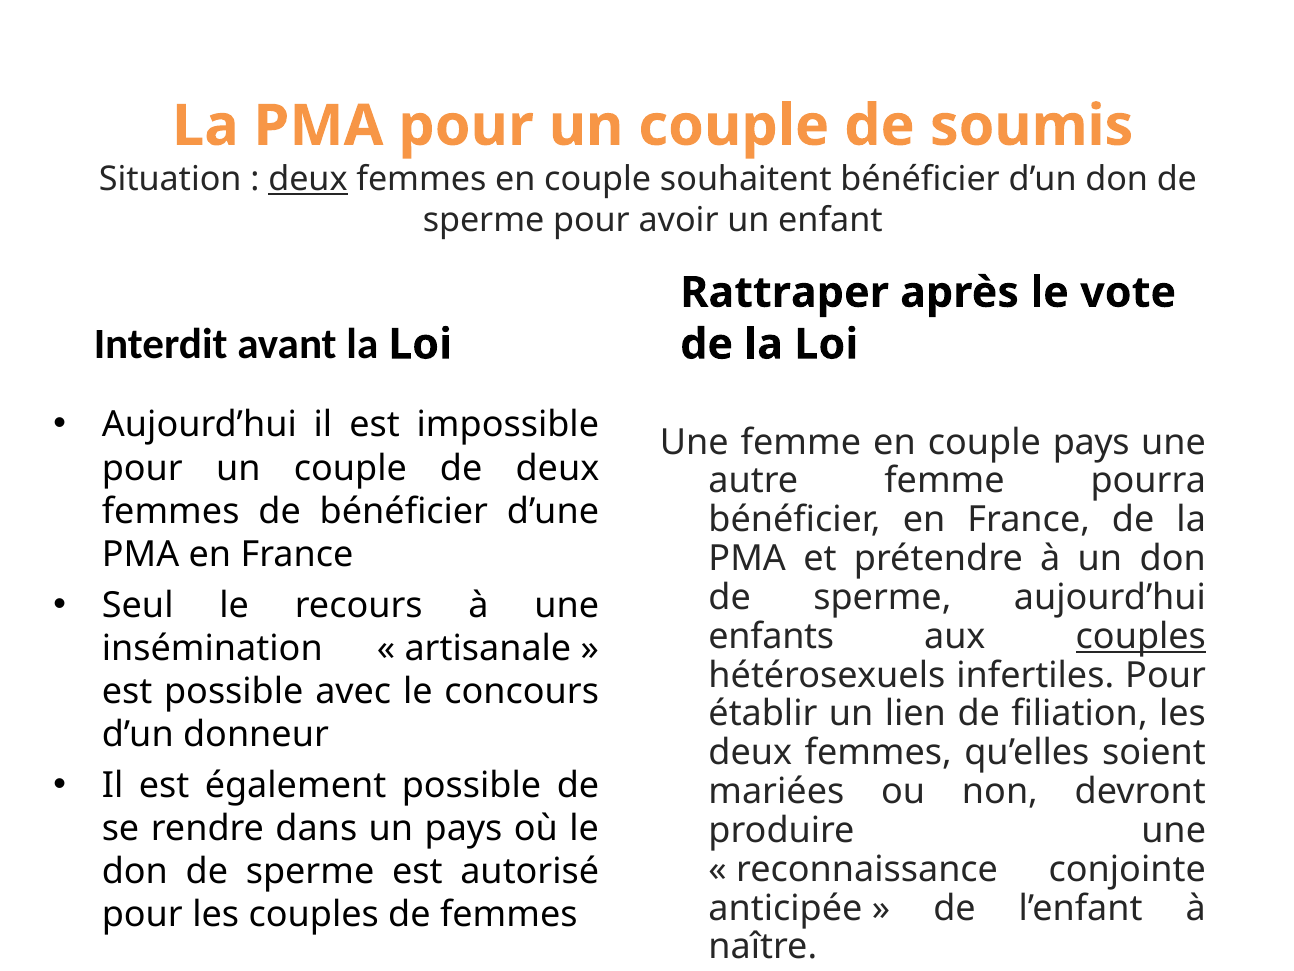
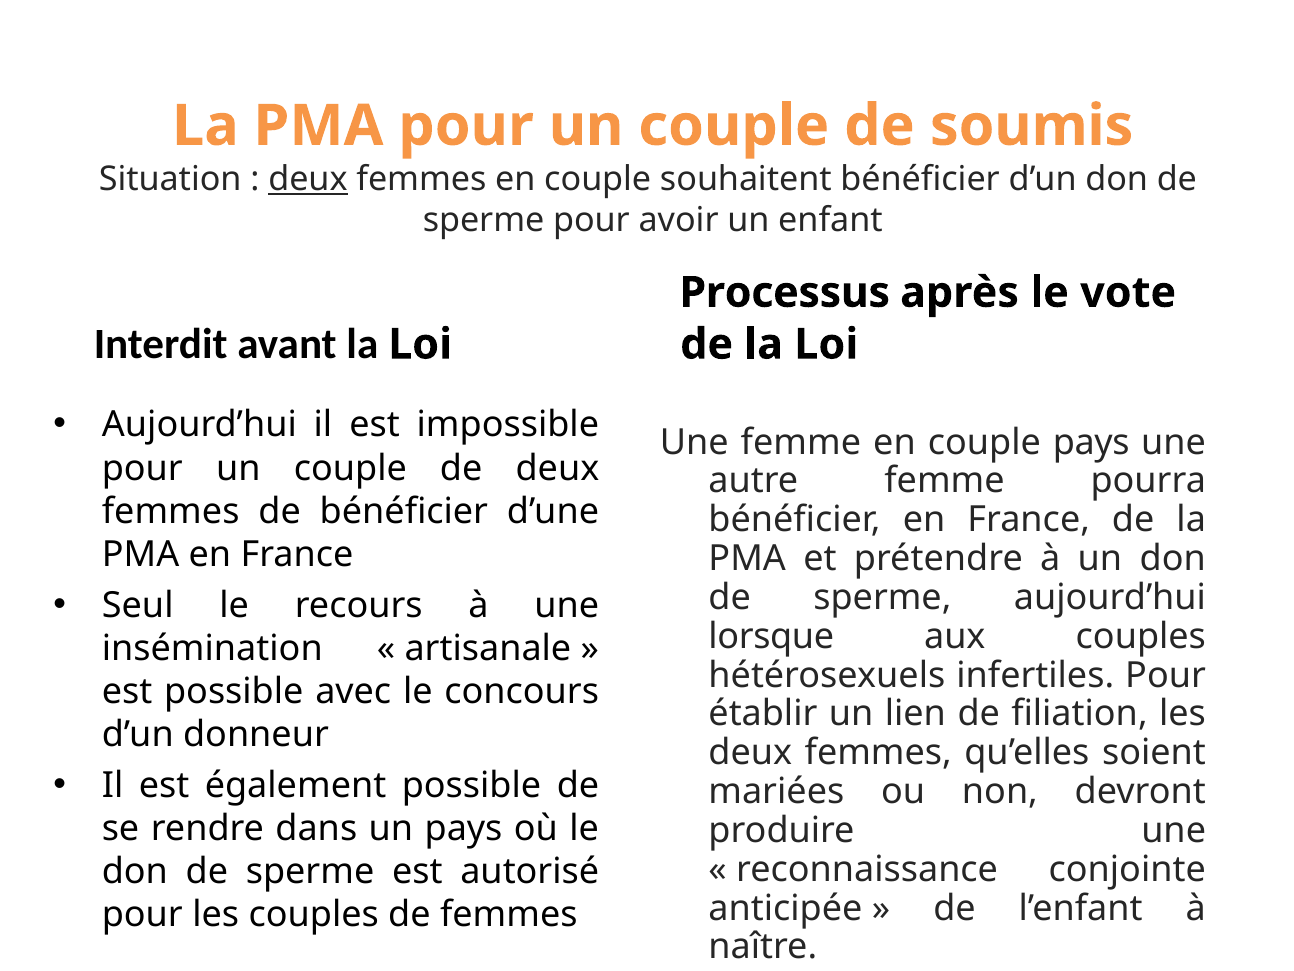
Rattraper: Rattraper -> Processus
enfants: enfants -> lorsque
couples at (1141, 636) underline: present -> none
